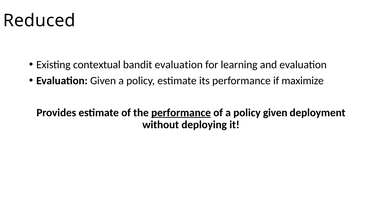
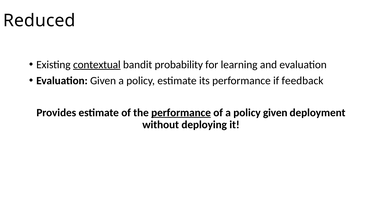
contextual underline: none -> present
bandit evaluation: evaluation -> probability
maximize: maximize -> feedback
